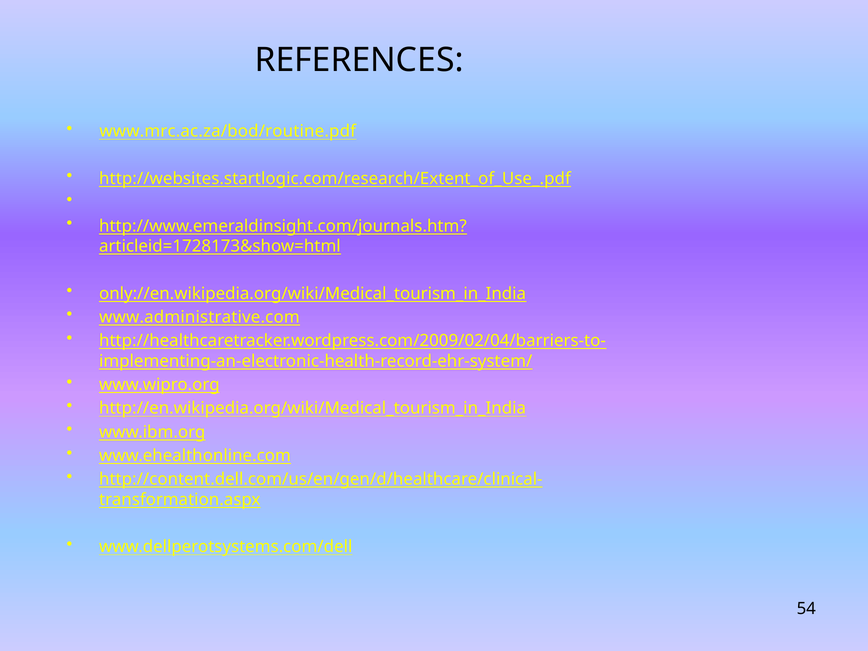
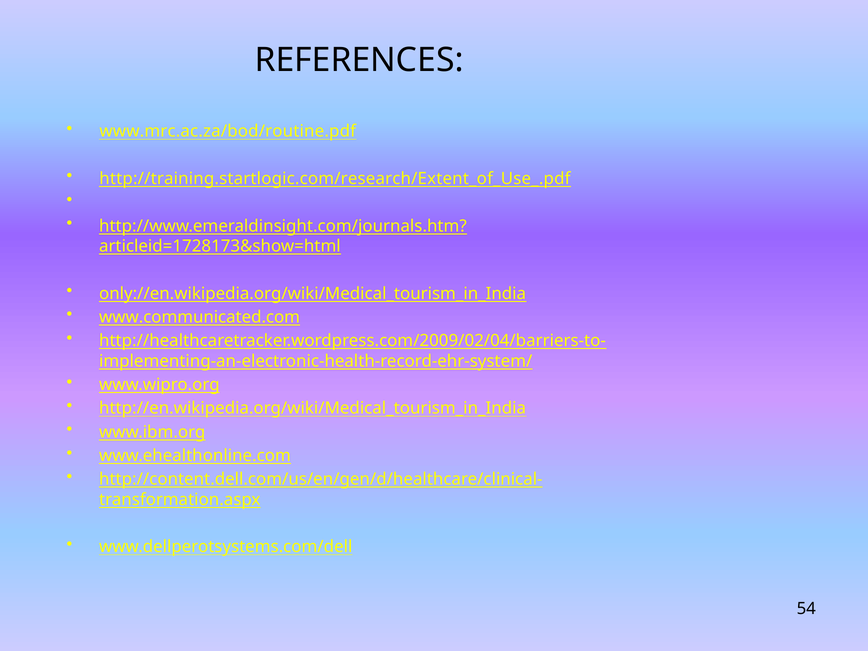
http://websites.startlogic.com/research/Extent_of_Use_.pdf: http://websites.startlogic.com/research/Extent_of_Use_.pdf -> http://training.startlogic.com/research/Extent_of_Use_.pdf
www.administrative.com: www.administrative.com -> www.communicated.com
